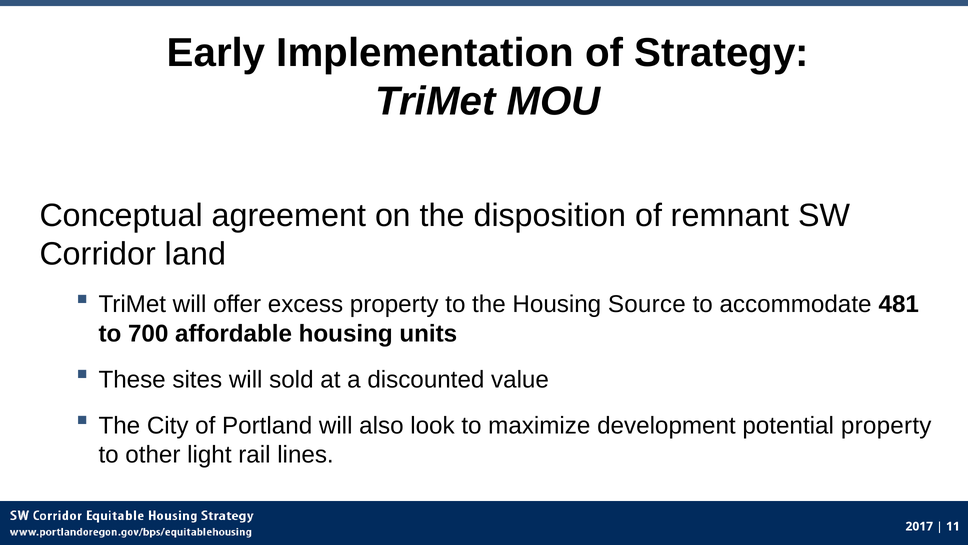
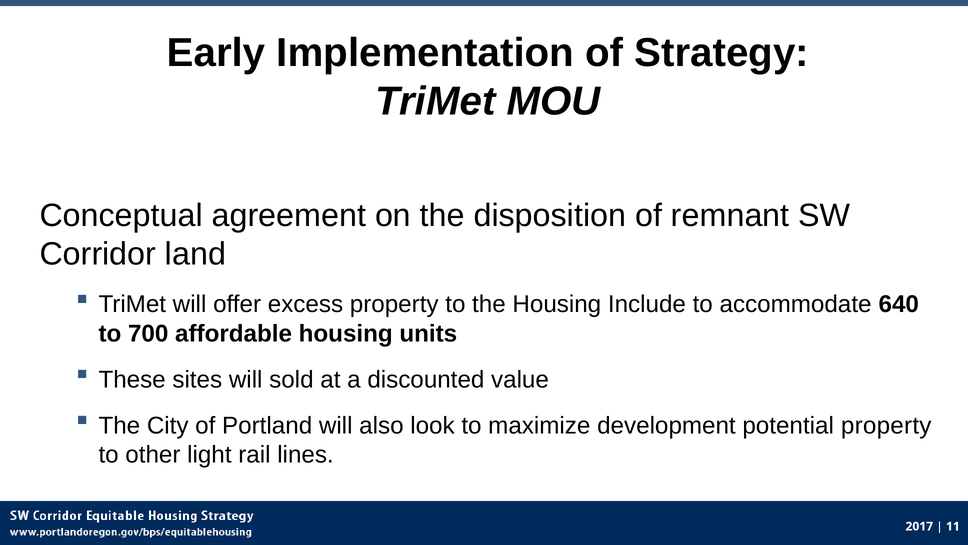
Source: Source -> Include
481: 481 -> 640
